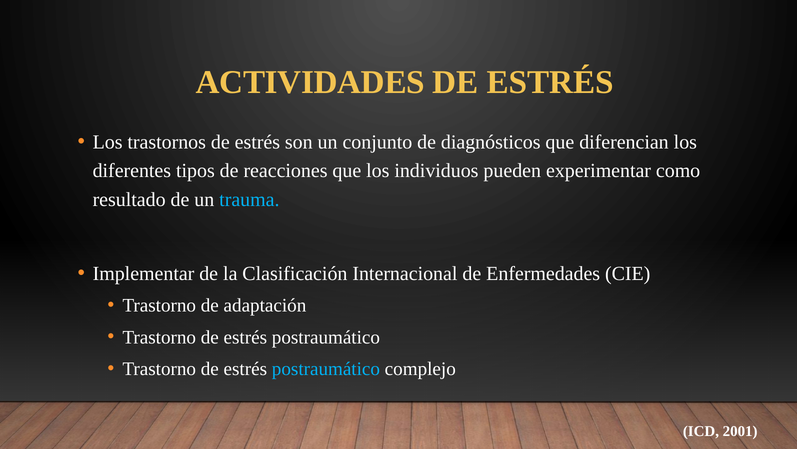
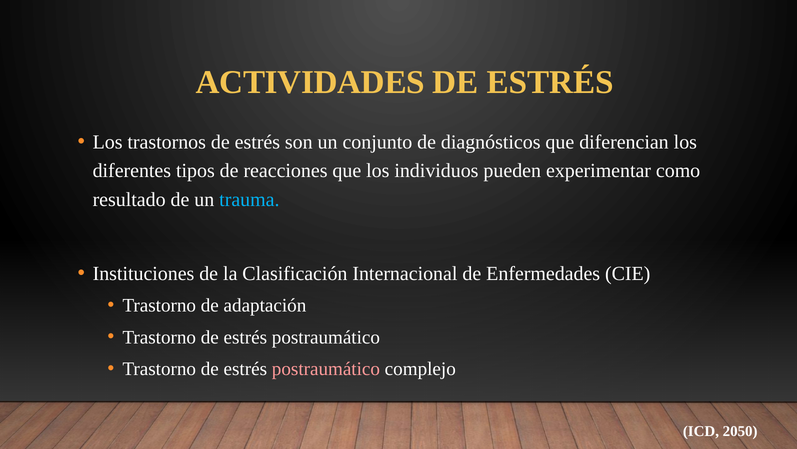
Implementar: Implementar -> Instituciones
postraumático at (326, 368) colour: light blue -> pink
2001: 2001 -> 2050
